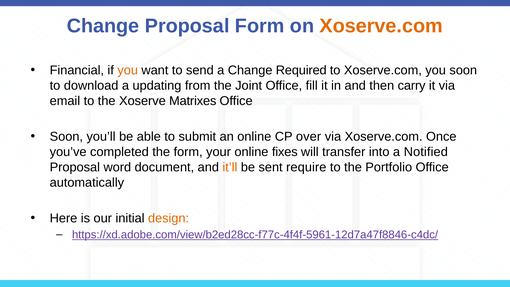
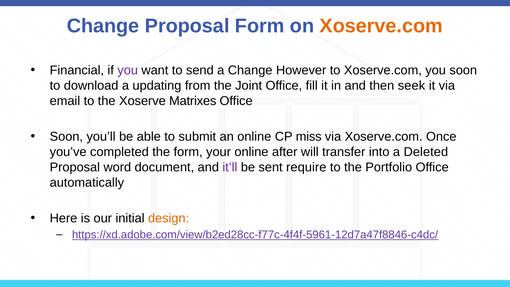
you at (128, 70) colour: orange -> purple
Required: Required -> However
carry: carry -> seek
over: over -> miss
fixes: fixes -> after
Notified: Notified -> Deleted
it’ll colour: orange -> purple
